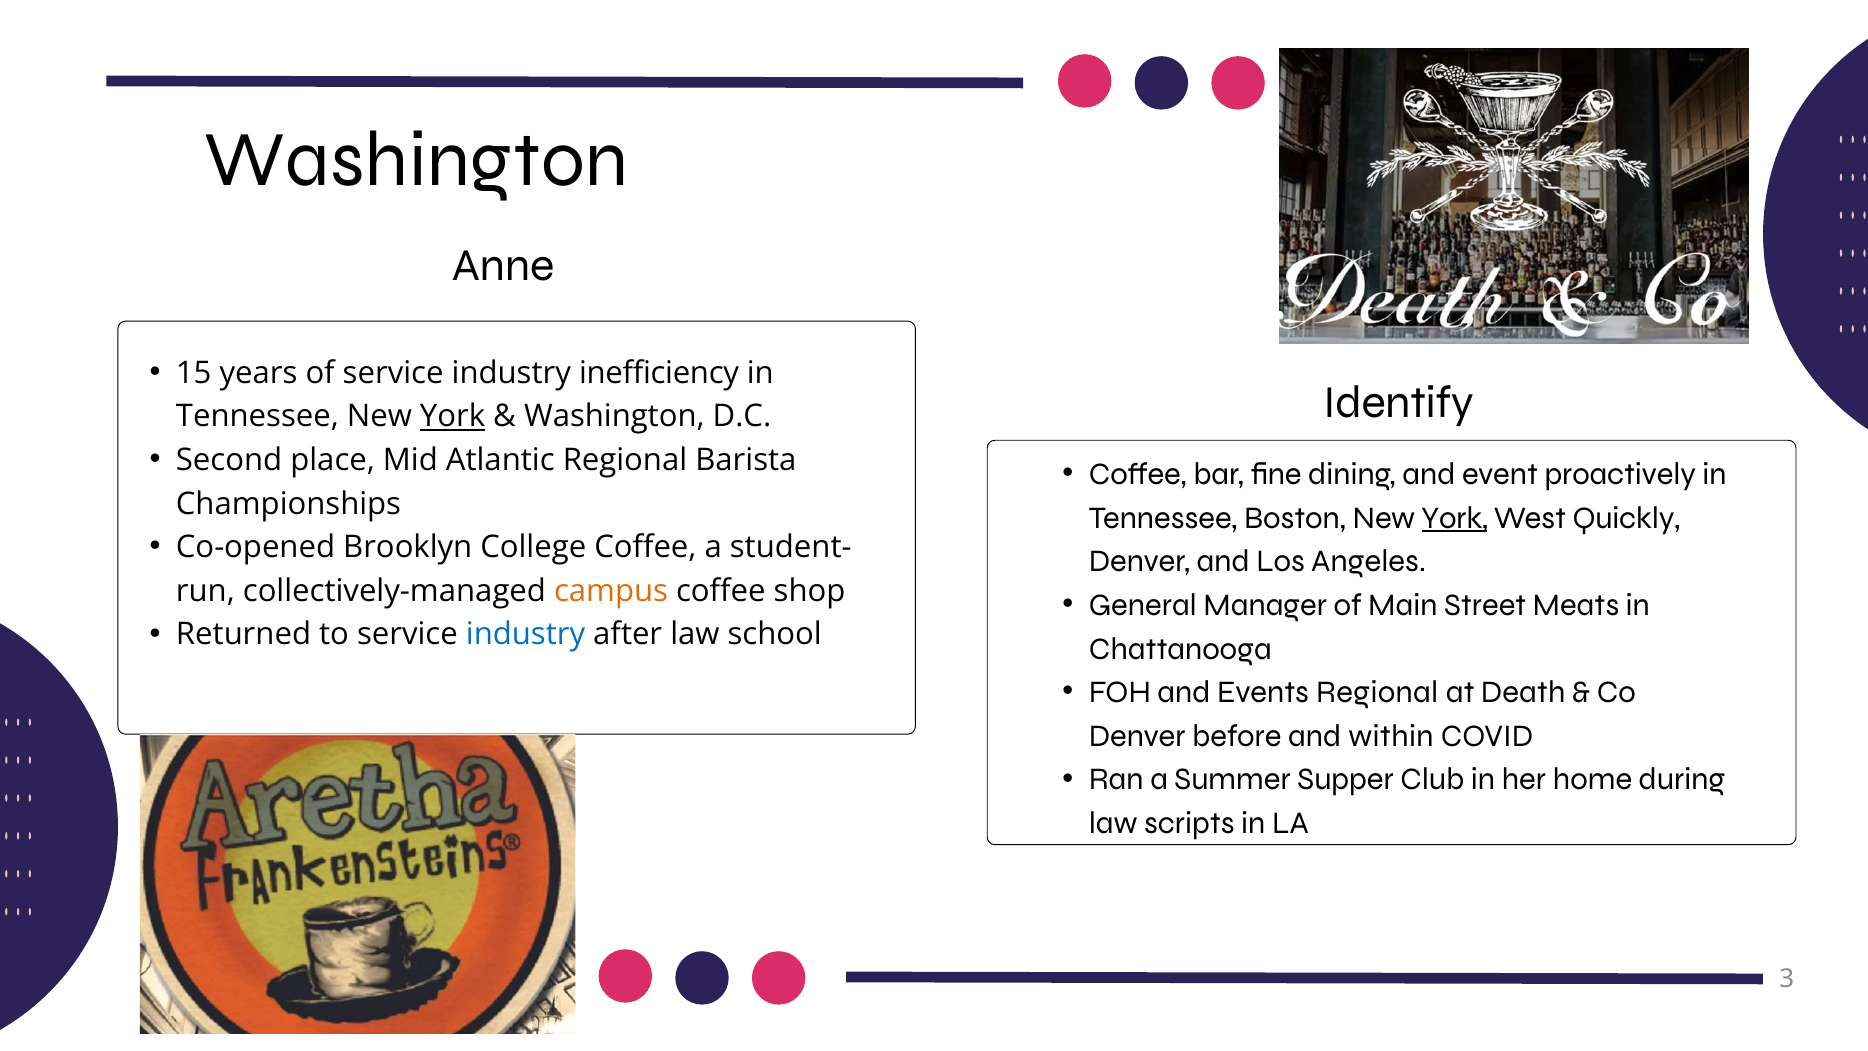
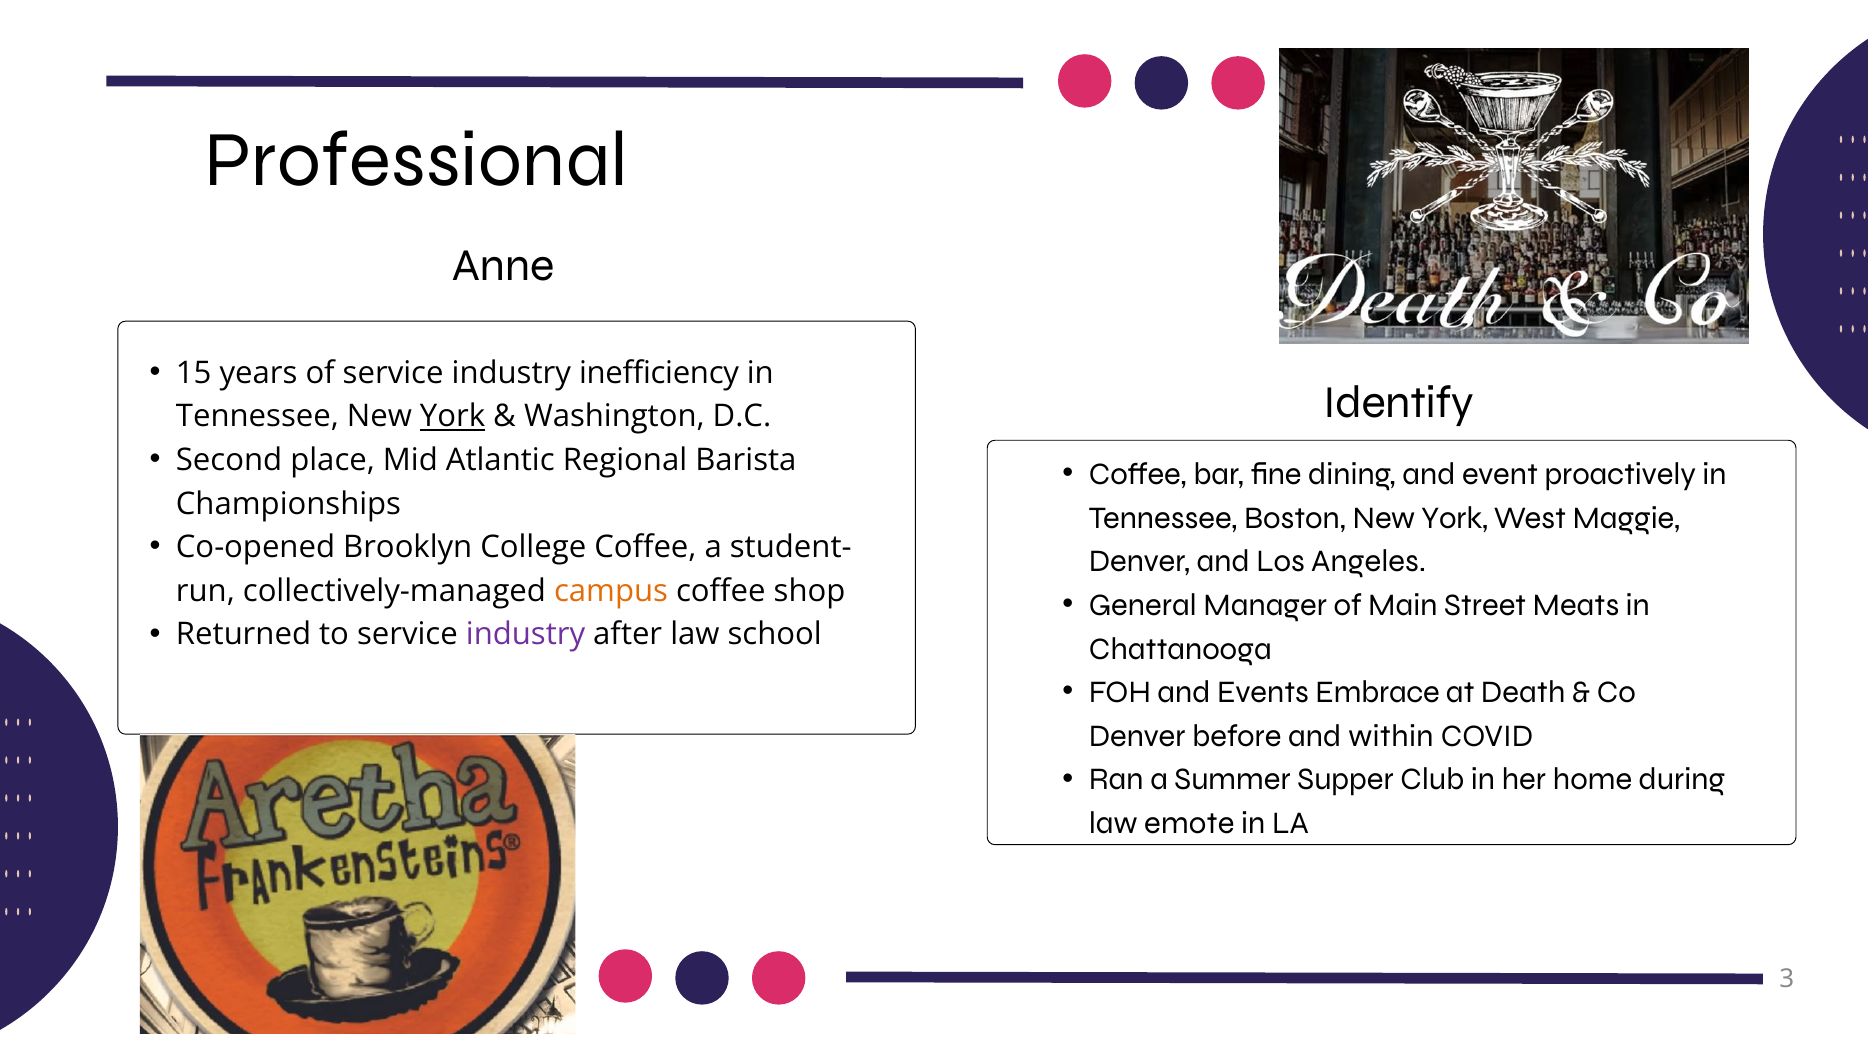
Washington at (416, 160): Washington -> Professional
York at (1455, 518) underline: present -> none
Quickly: Quickly -> Maggie
industry at (526, 634) colour: blue -> purple
Events Regional: Regional -> Embrace
scripts: scripts -> emote
